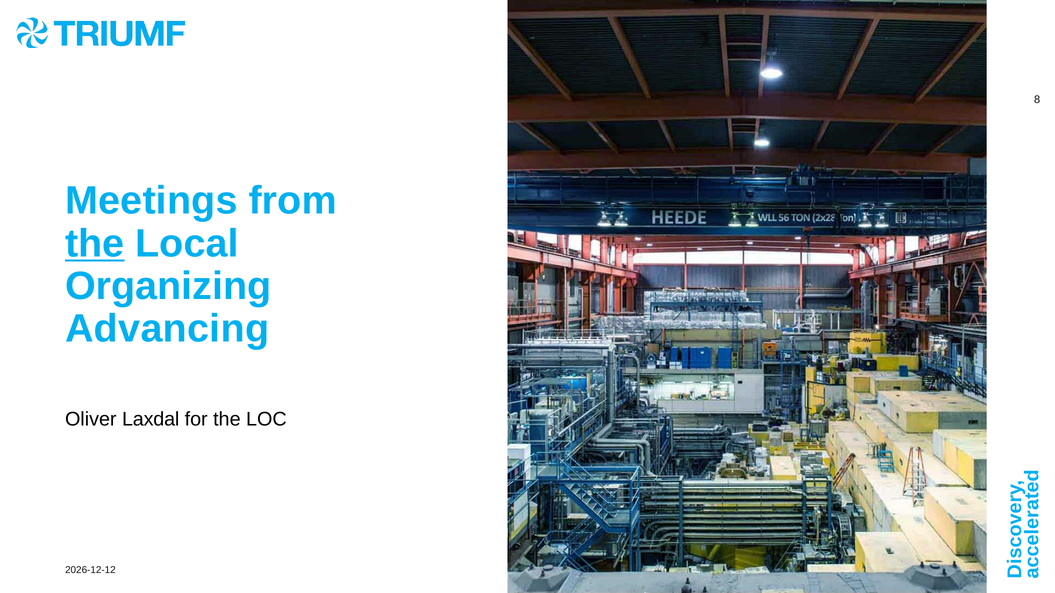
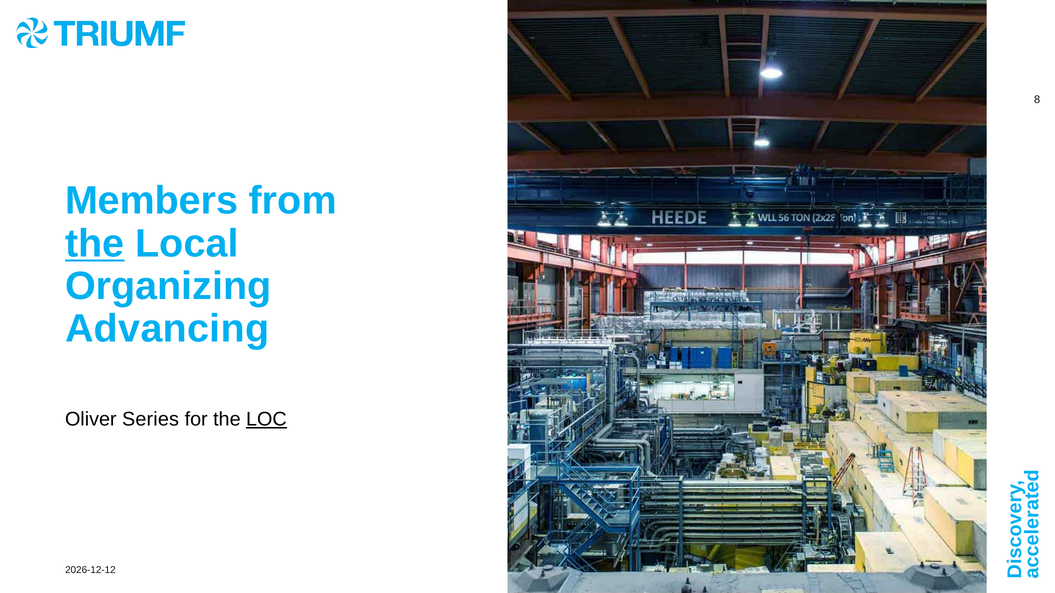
Meetings: Meetings -> Members
Laxdal: Laxdal -> Series
LOC underline: none -> present
